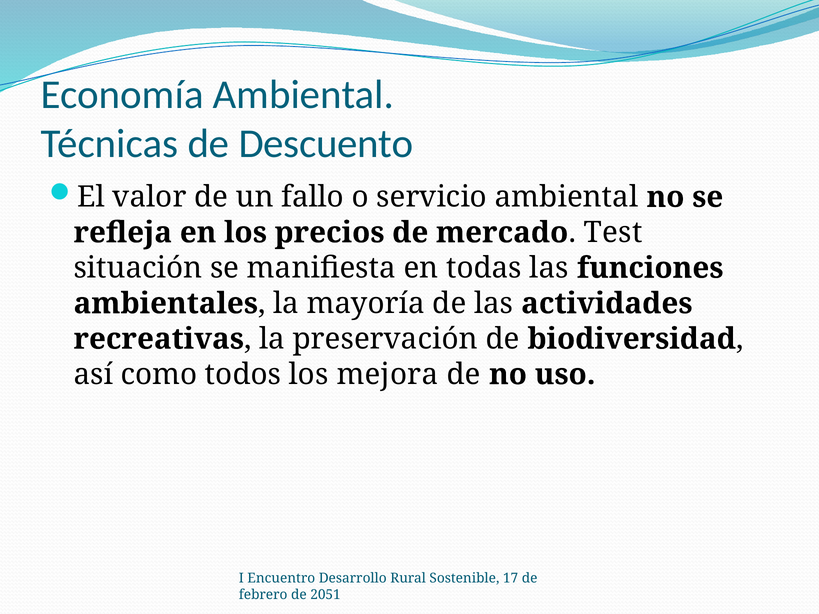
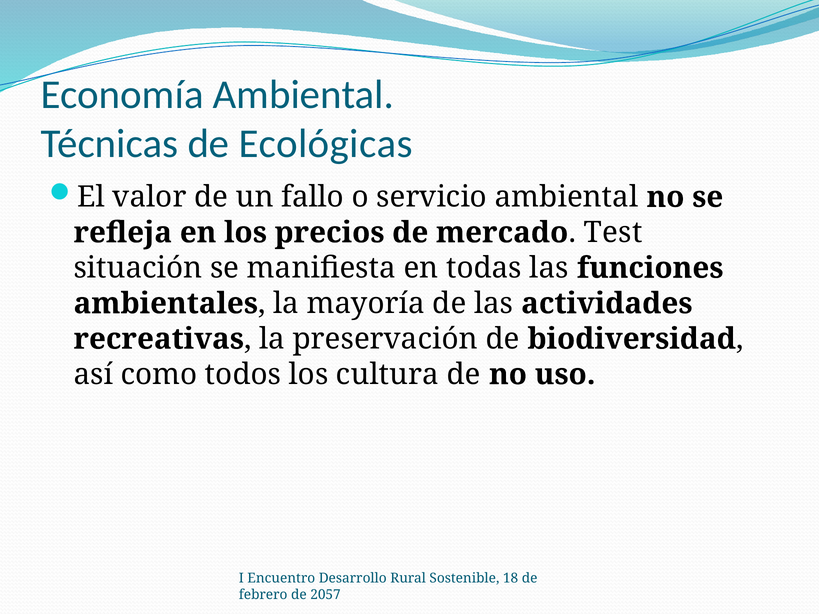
Descuento: Descuento -> Ecológicas
mejora: mejora -> cultura
17: 17 -> 18
2051: 2051 -> 2057
